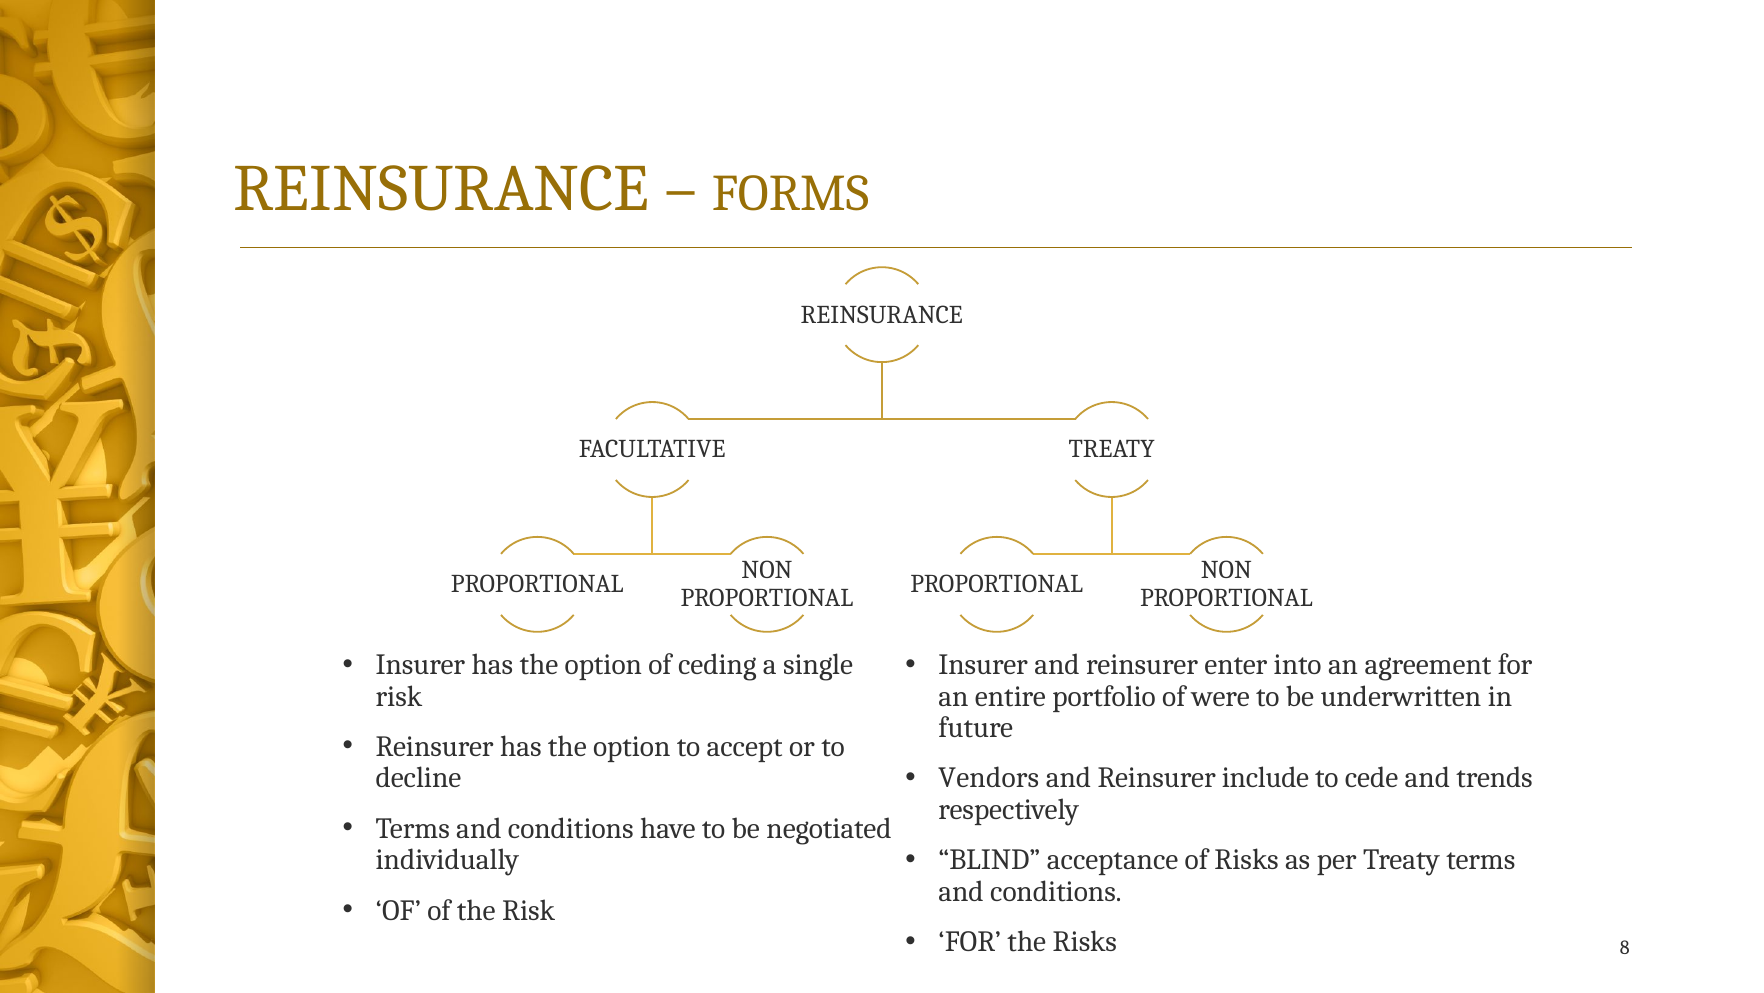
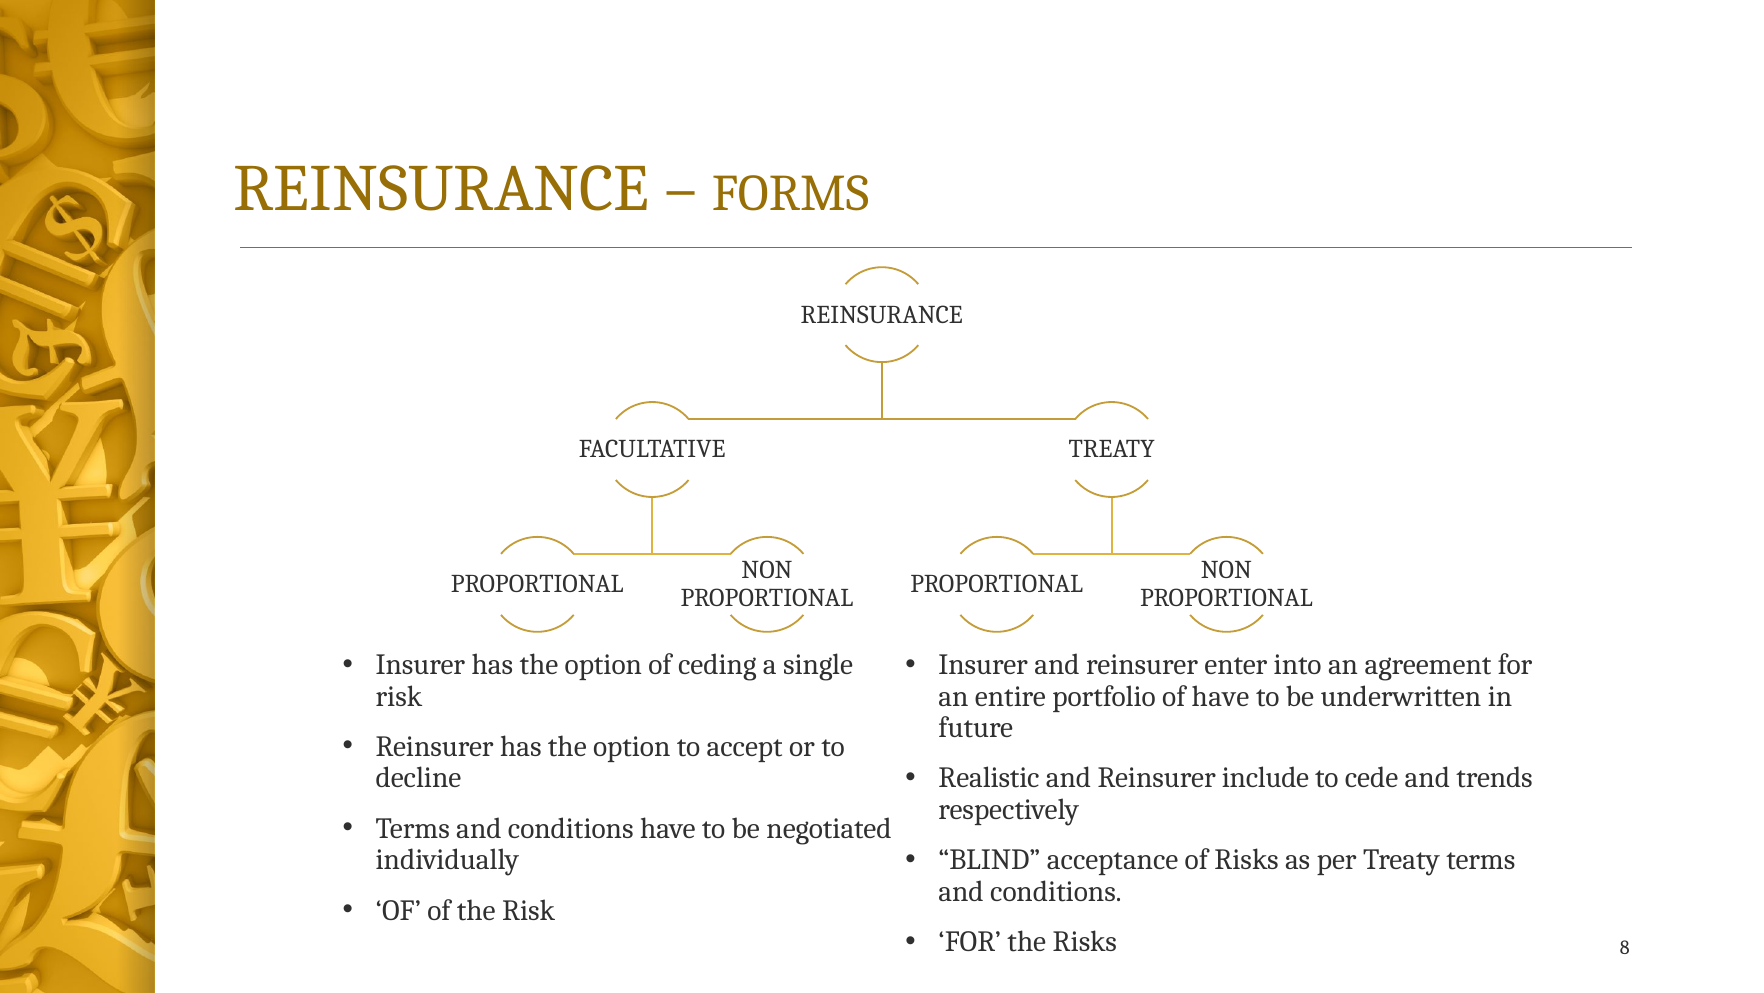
of were: were -> have
Vendors: Vendors -> Realistic
